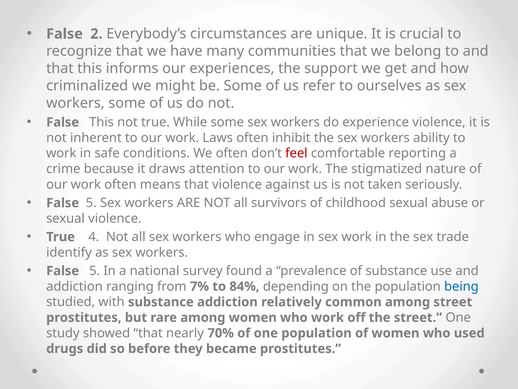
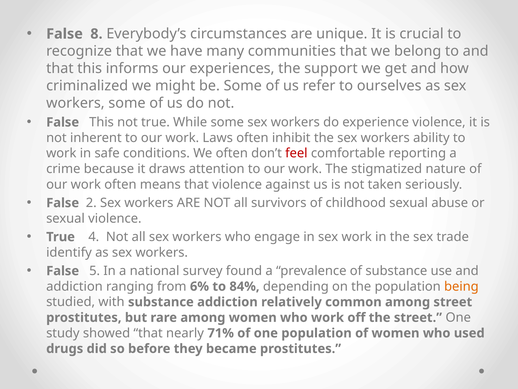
2: 2 -> 8
5 at (91, 203): 5 -> 2
7%: 7% -> 6%
being colour: blue -> orange
70%: 70% -> 71%
